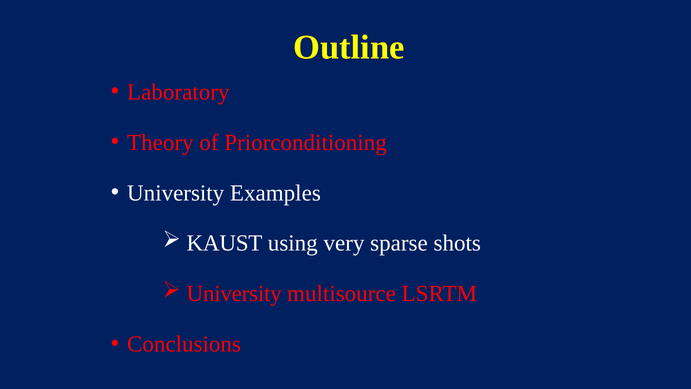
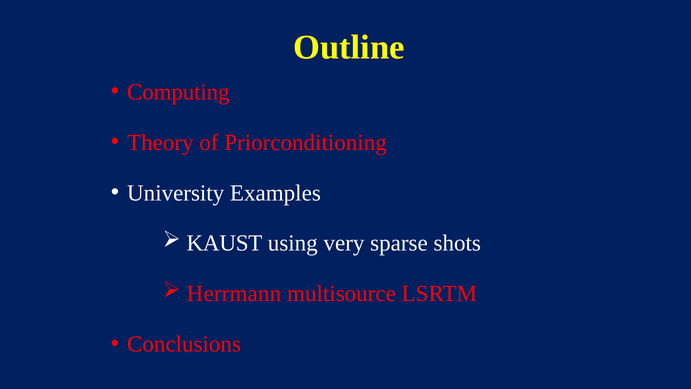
Laboratory: Laboratory -> Computing
University at (234, 294): University -> Herrmann
